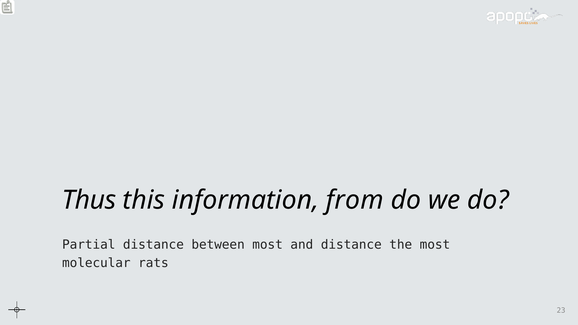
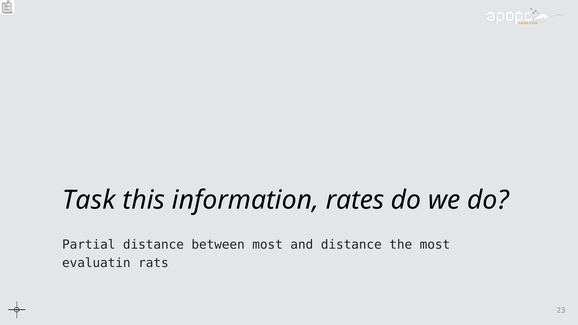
Thus: Thus -> Task
from: from -> rates
molecular: molecular -> evaluatin
